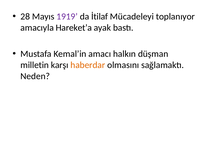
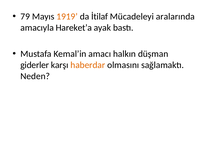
28: 28 -> 79
1919 colour: purple -> orange
toplanıyor: toplanıyor -> aralarında
milletin: milletin -> giderler
